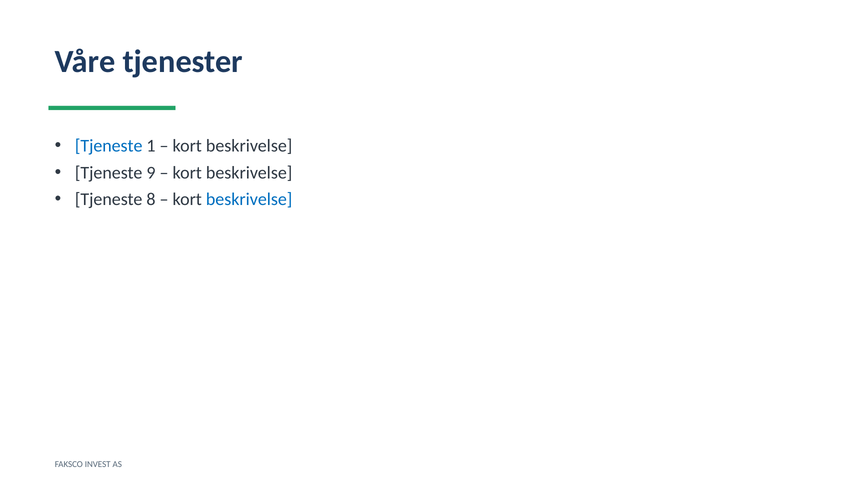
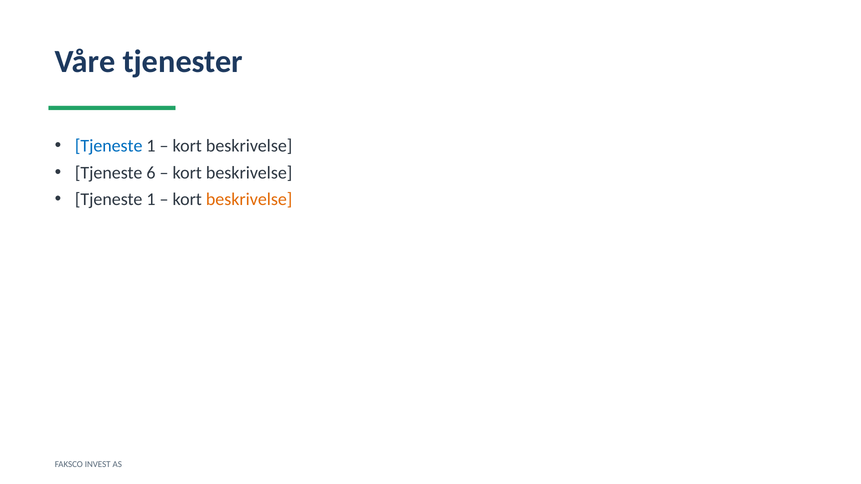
9: 9 -> 6
8 at (151, 200): 8 -> 1
beskrivelse at (249, 200) colour: blue -> orange
